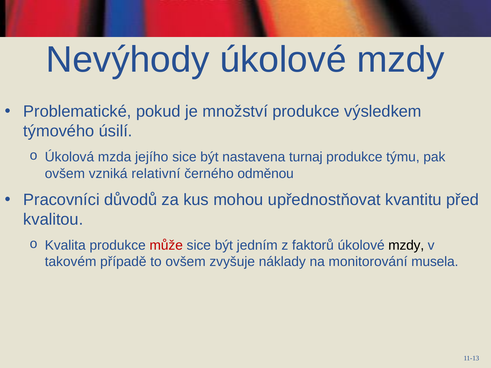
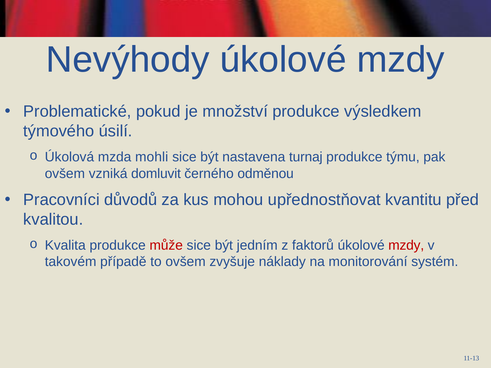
jejího: jejího -> mohli
relativní: relativní -> domluvit
mzdy at (406, 246) colour: black -> red
musela: musela -> systém
